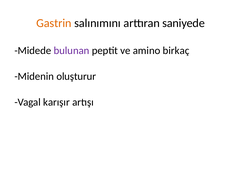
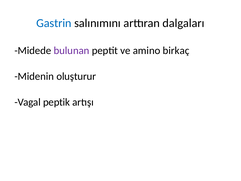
Gastrin colour: orange -> blue
saniyede: saniyede -> dalgaları
karışır: karışır -> peptik
